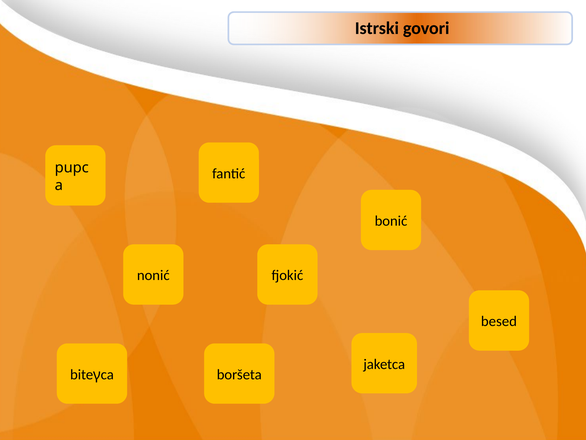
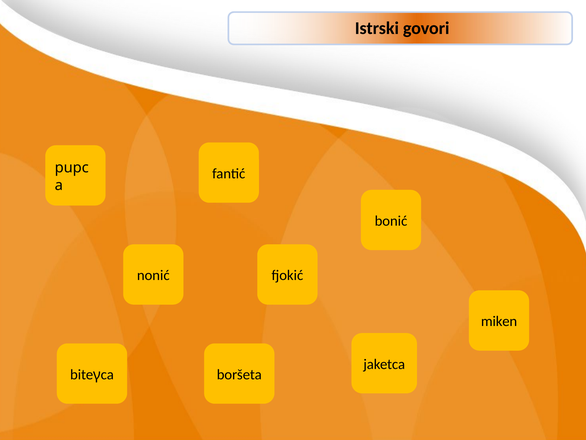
besed: besed -> miken
